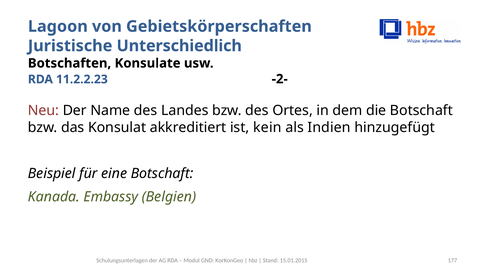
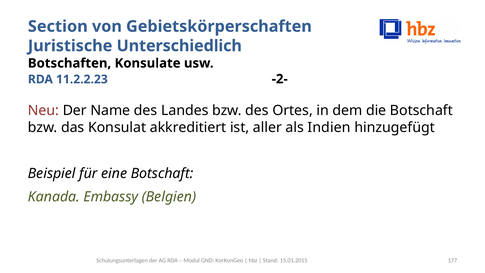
Lagoon: Lagoon -> Section
kein: kein -> aller
